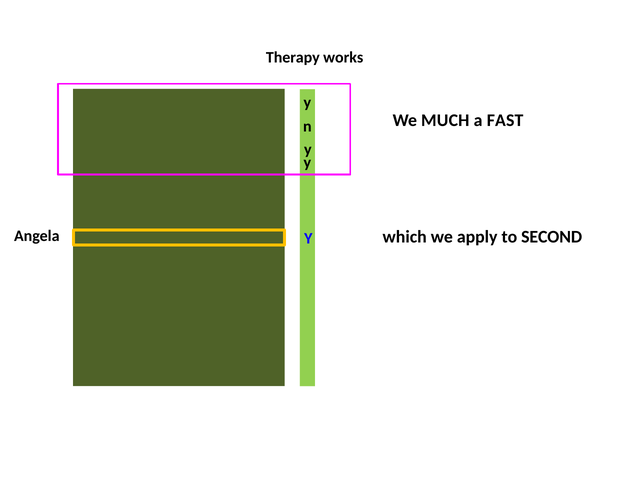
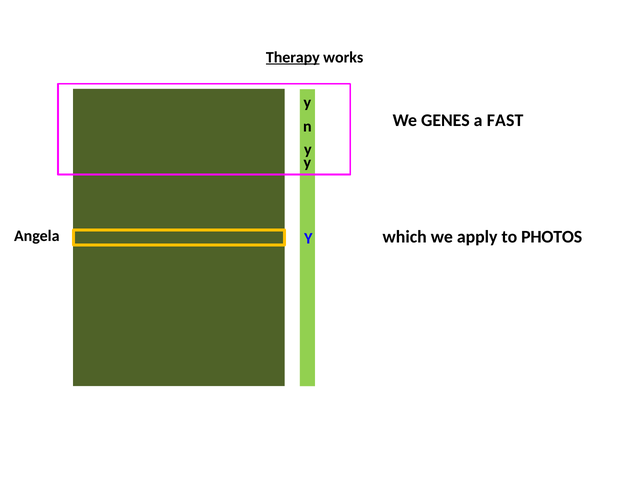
Therapy underline: none -> present
MUCH: MUCH -> GENES
SECOND: SECOND -> PHOTOS
